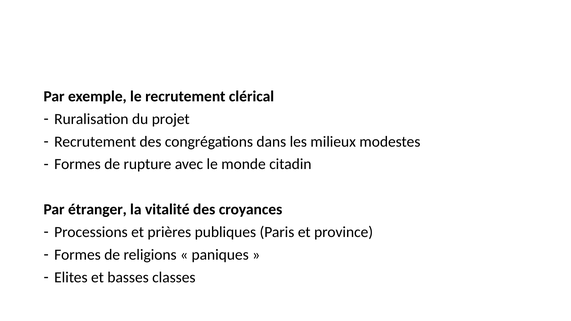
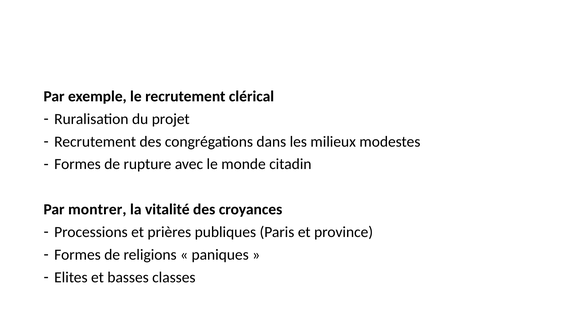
étranger: étranger -> montrer
